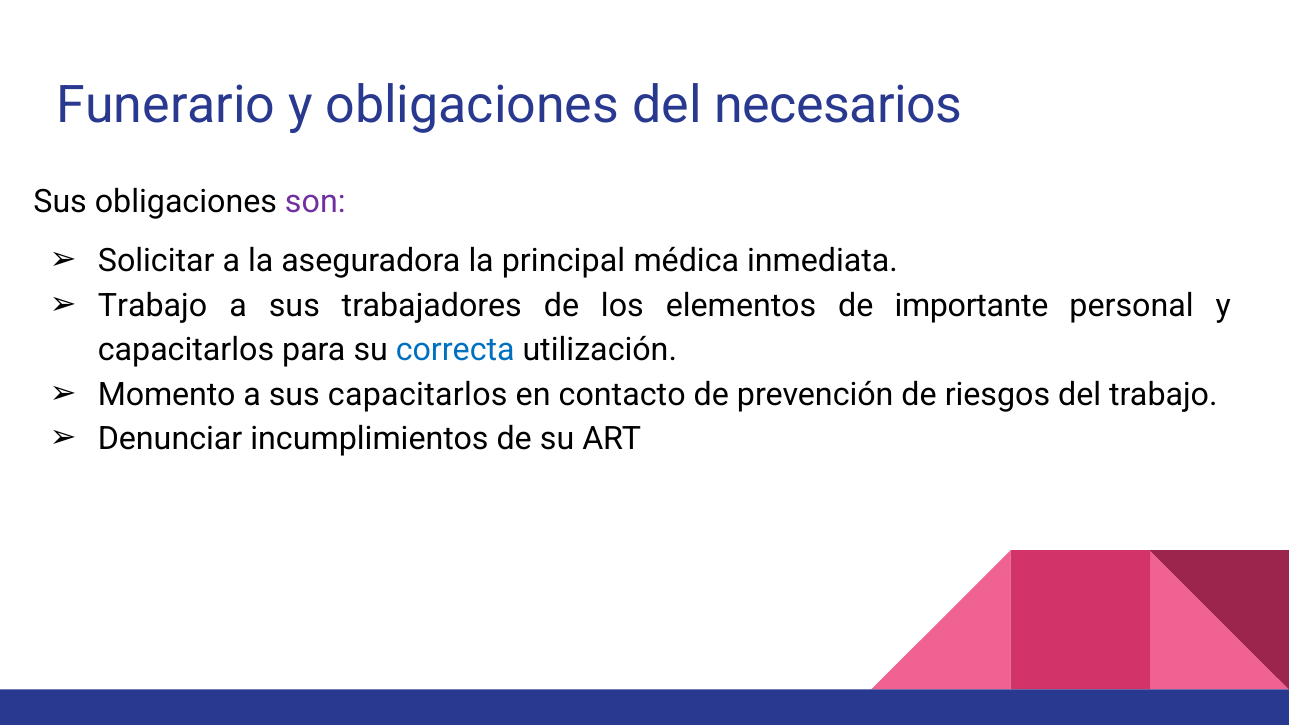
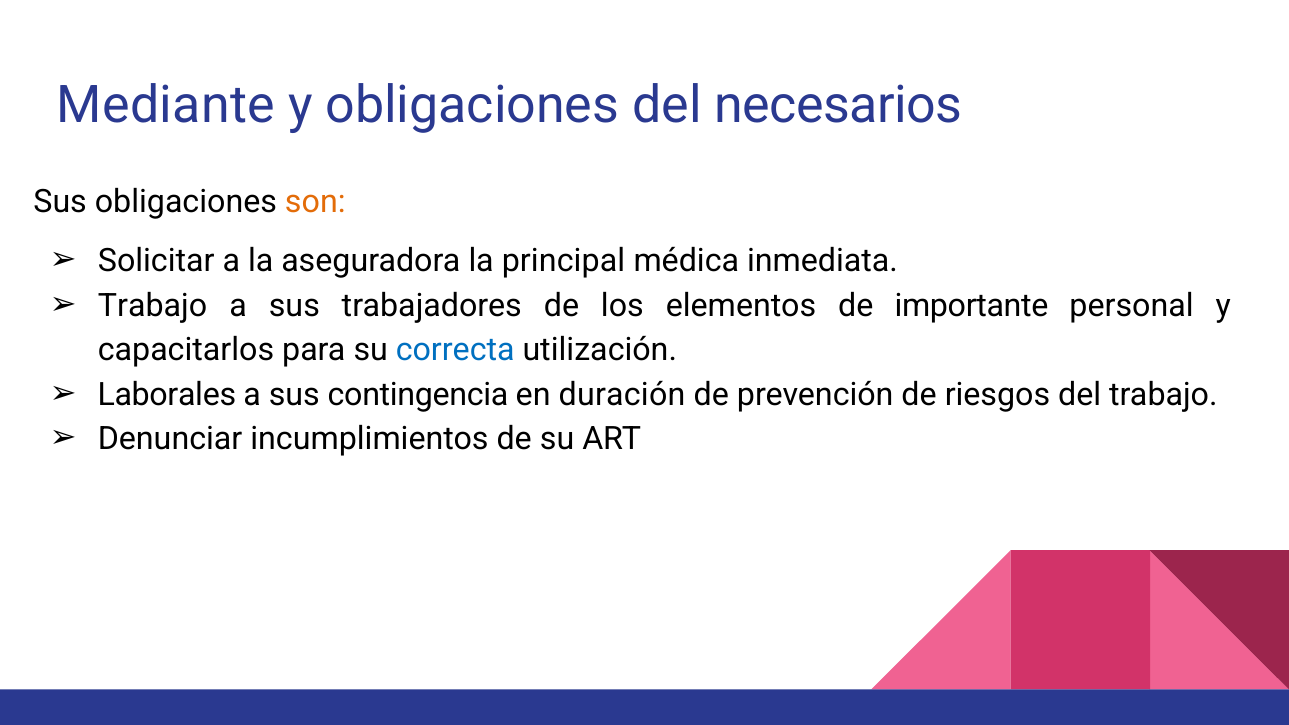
Funerario: Funerario -> Mediante
son colour: purple -> orange
Momento: Momento -> Laborales
sus capacitarlos: capacitarlos -> contingencia
contacto: contacto -> duración
